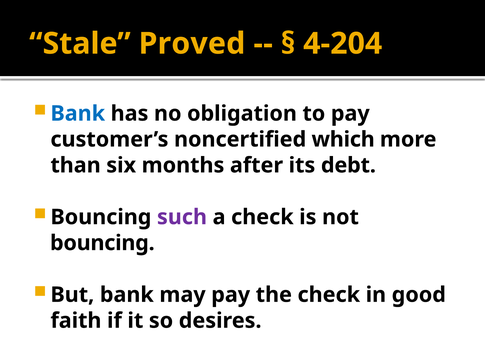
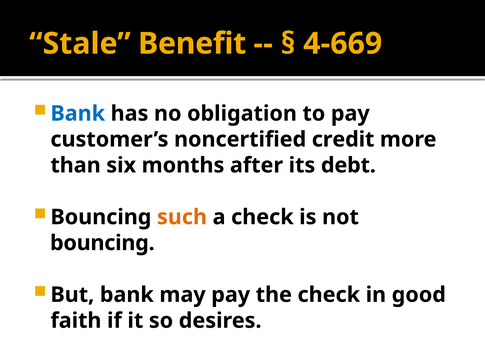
Proved: Proved -> Benefit
4-204: 4-204 -> 4-669
which: which -> credit
such colour: purple -> orange
